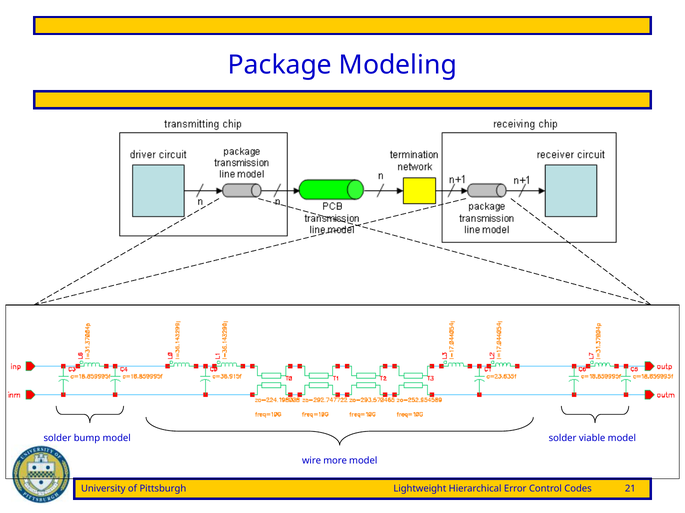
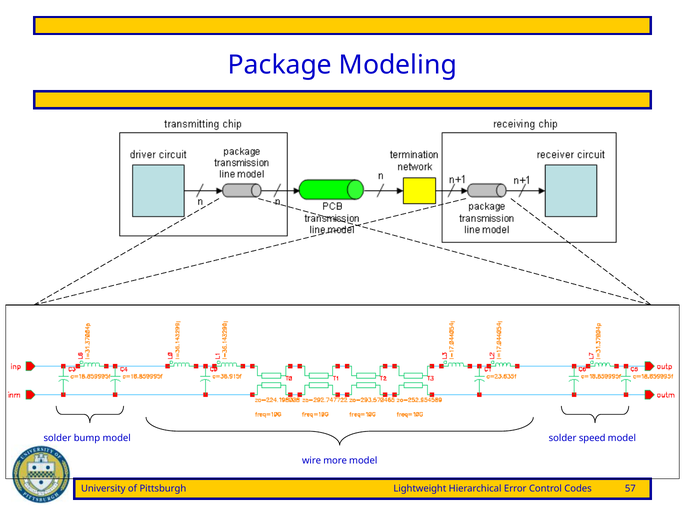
viable: viable -> speed
21: 21 -> 57
